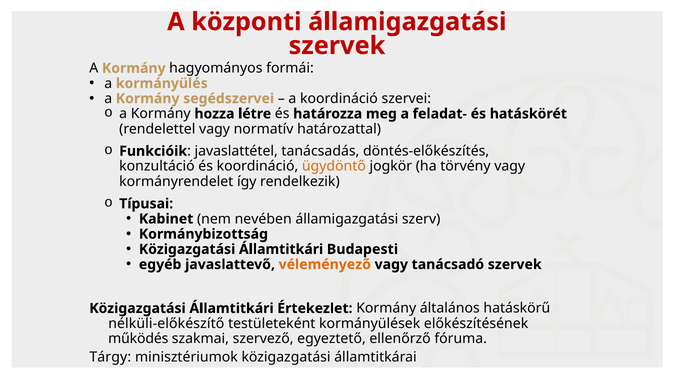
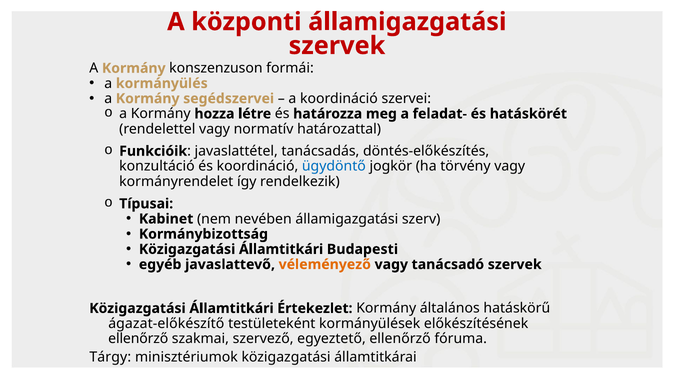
hagyományos: hagyományos -> konszenzuson
ügydöntő colour: orange -> blue
nélküli-előkészítő: nélküli-előkészítő -> ágazat-előkészítő
működés at (138, 339): működés -> ellenőrző
